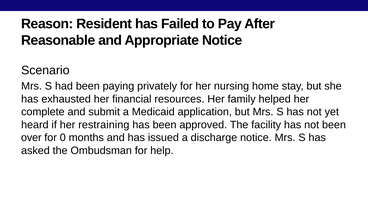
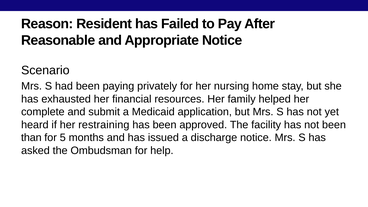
over: over -> than
0: 0 -> 5
